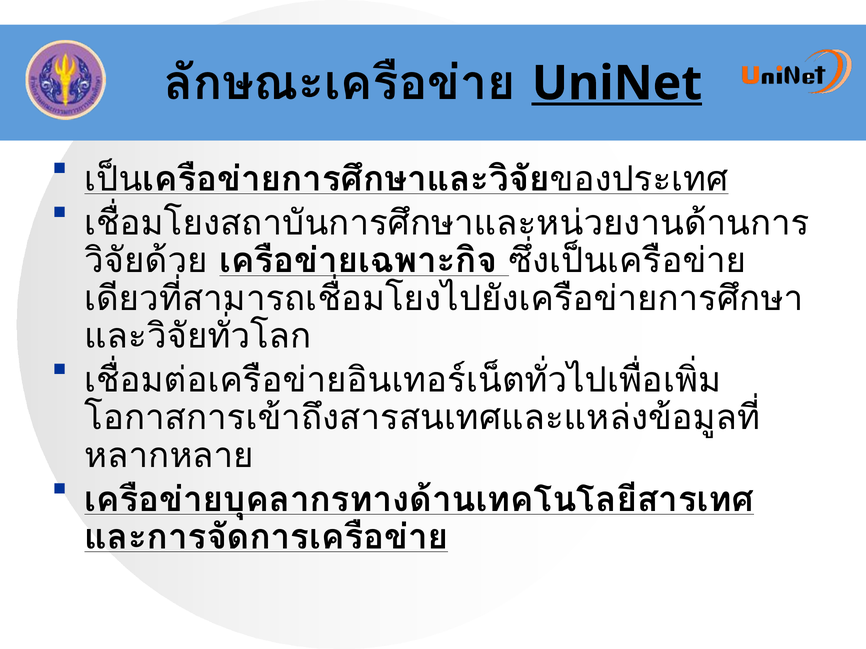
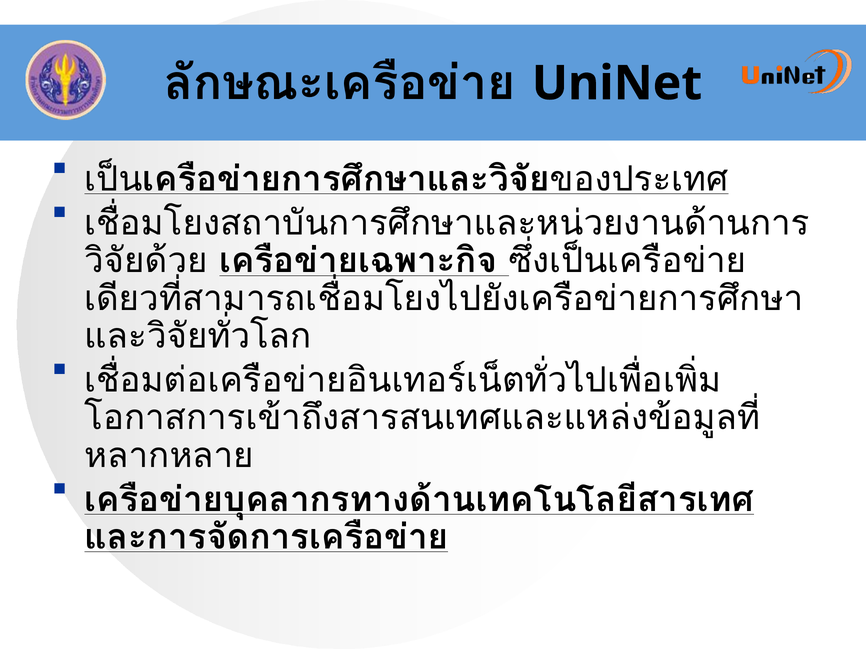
UniNet underline: present -> none
